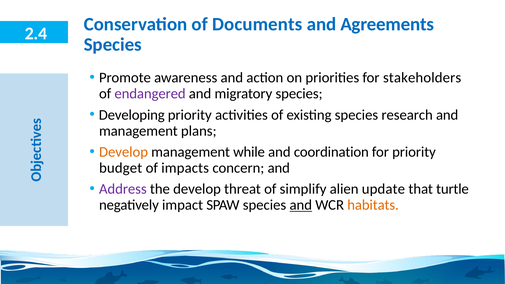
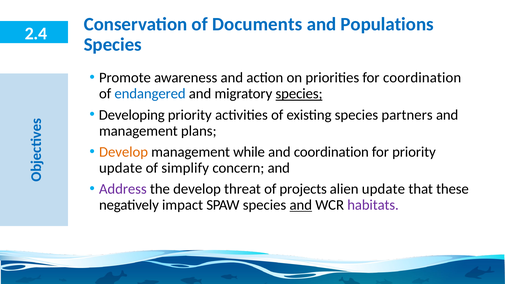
Agreements: Agreements -> Populations
for stakeholders: stakeholders -> coordination
endangered colour: purple -> blue
species at (299, 94) underline: none -> present
research: research -> partners
budget at (121, 168): budget -> update
impacts: impacts -> simplify
simplify: simplify -> projects
turtle: turtle -> these
habitats colour: orange -> purple
